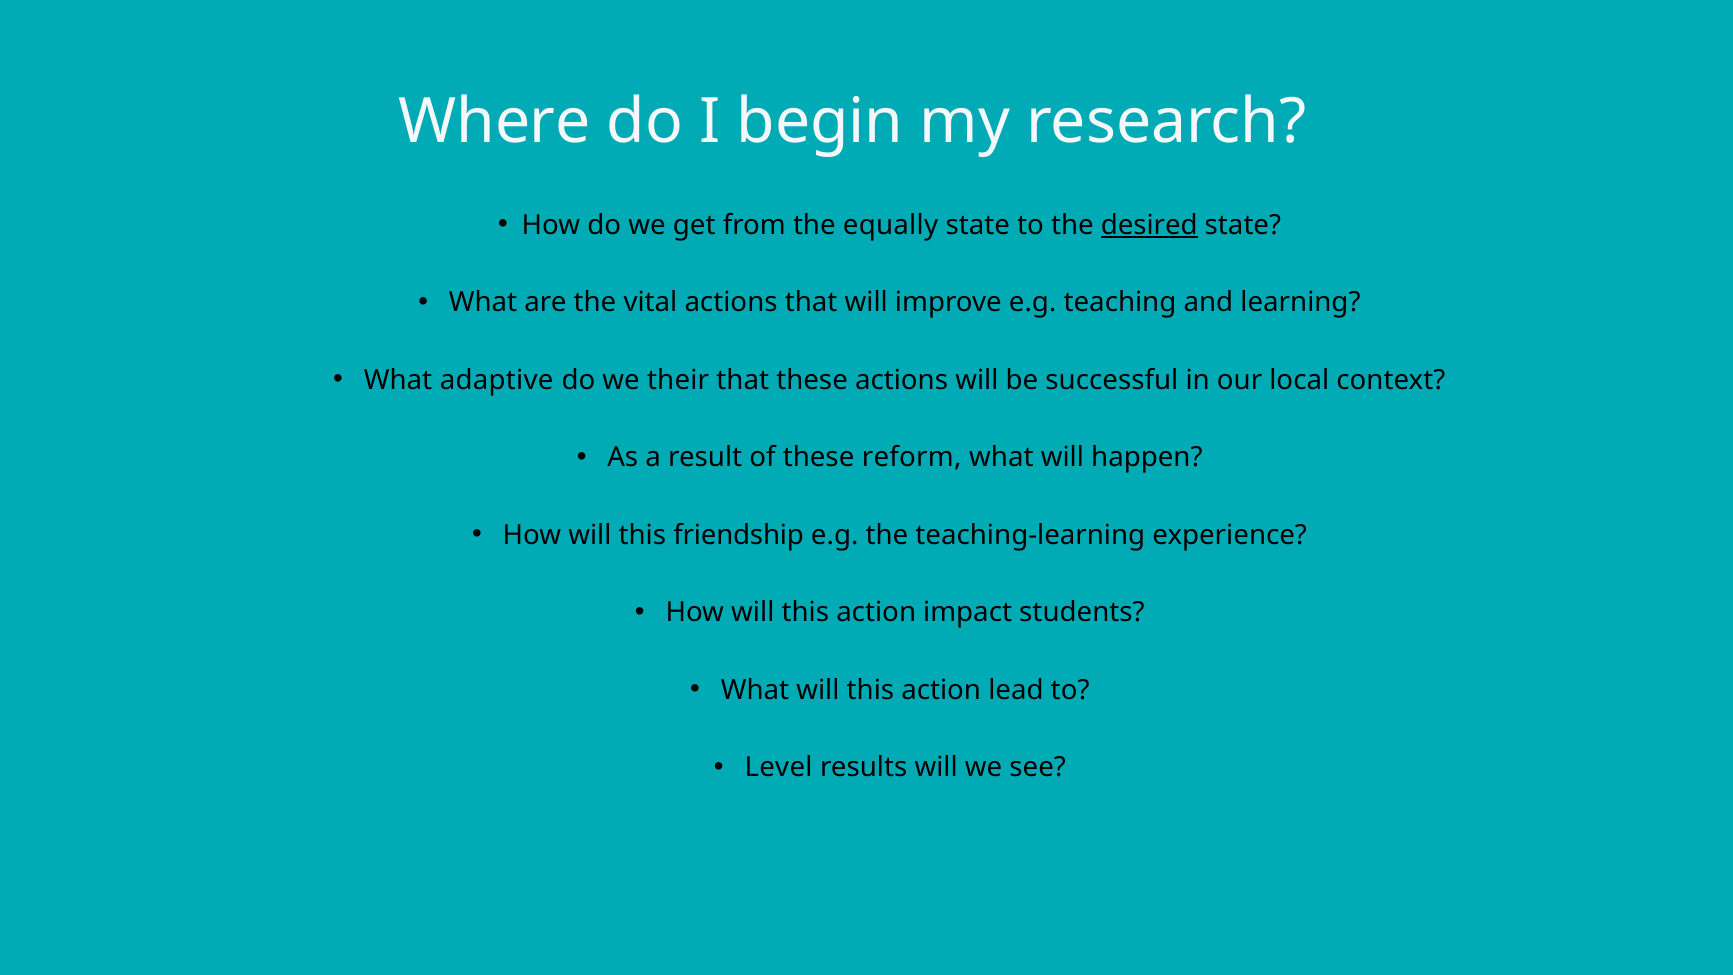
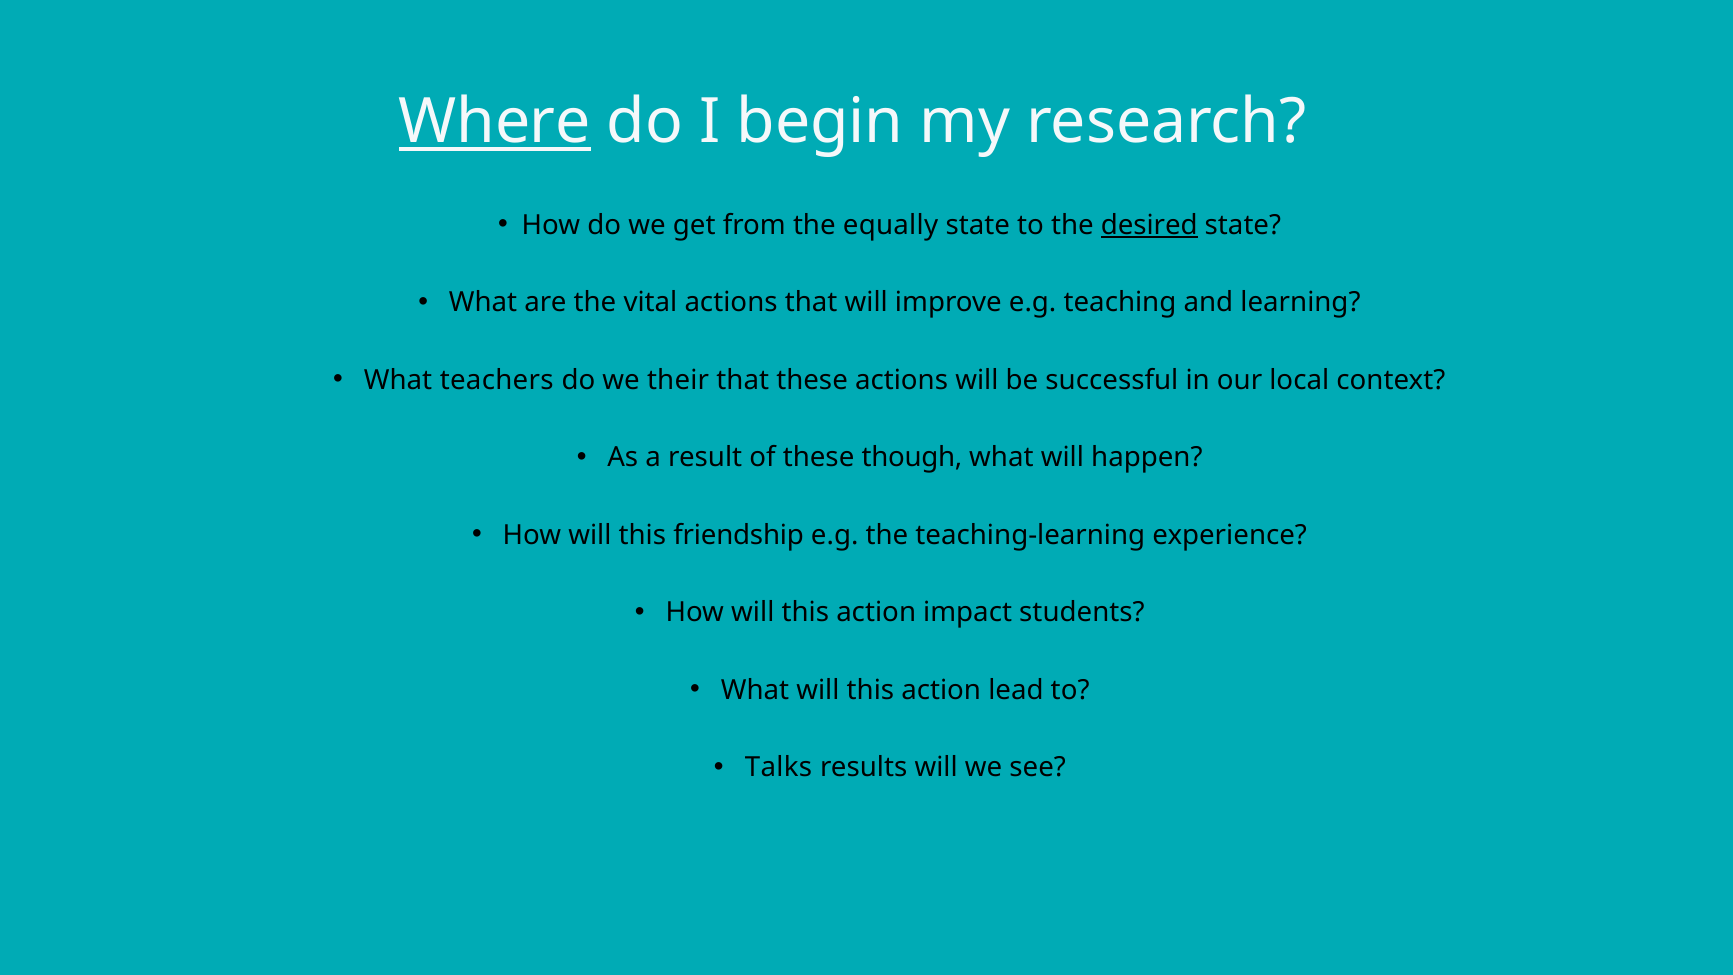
Where underline: none -> present
adaptive: adaptive -> teachers
reform: reform -> though
Level: Level -> Talks
